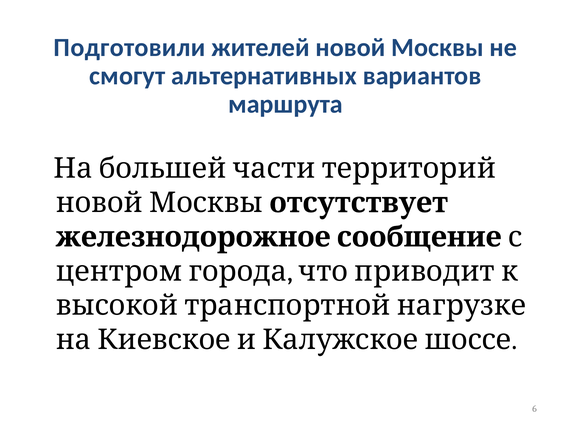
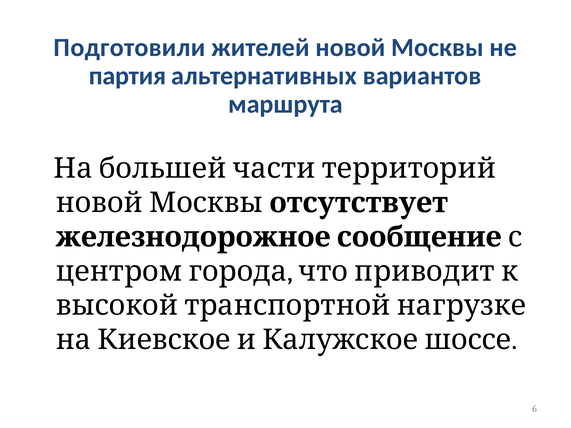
смогут: смогут -> партия
